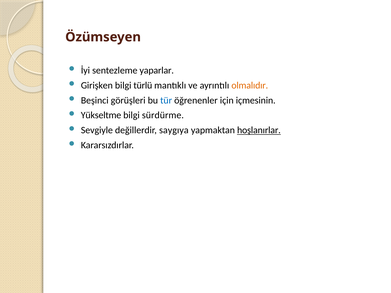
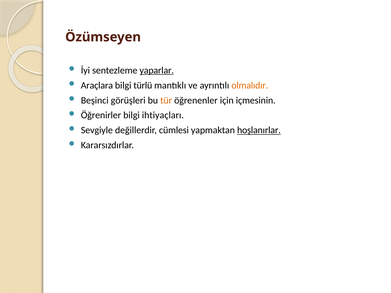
yaparlar underline: none -> present
Girişken: Girişken -> Araçlara
tür colour: blue -> orange
Yükseltme: Yükseltme -> Öğrenirler
sürdürme: sürdürme -> ihtiyaçları
saygıya: saygıya -> cümlesi
